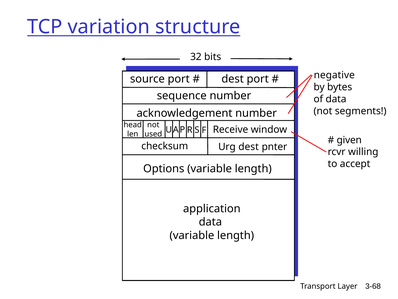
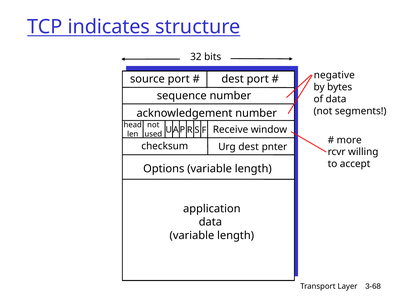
variation: variation -> indicates
given: given -> more
